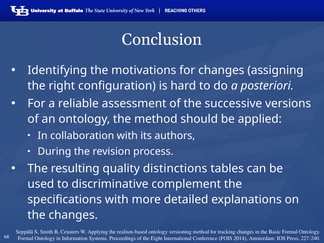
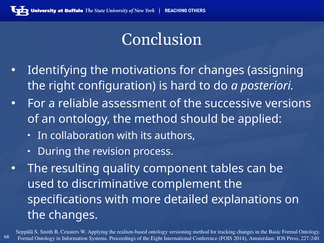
distinctions: distinctions -> component
